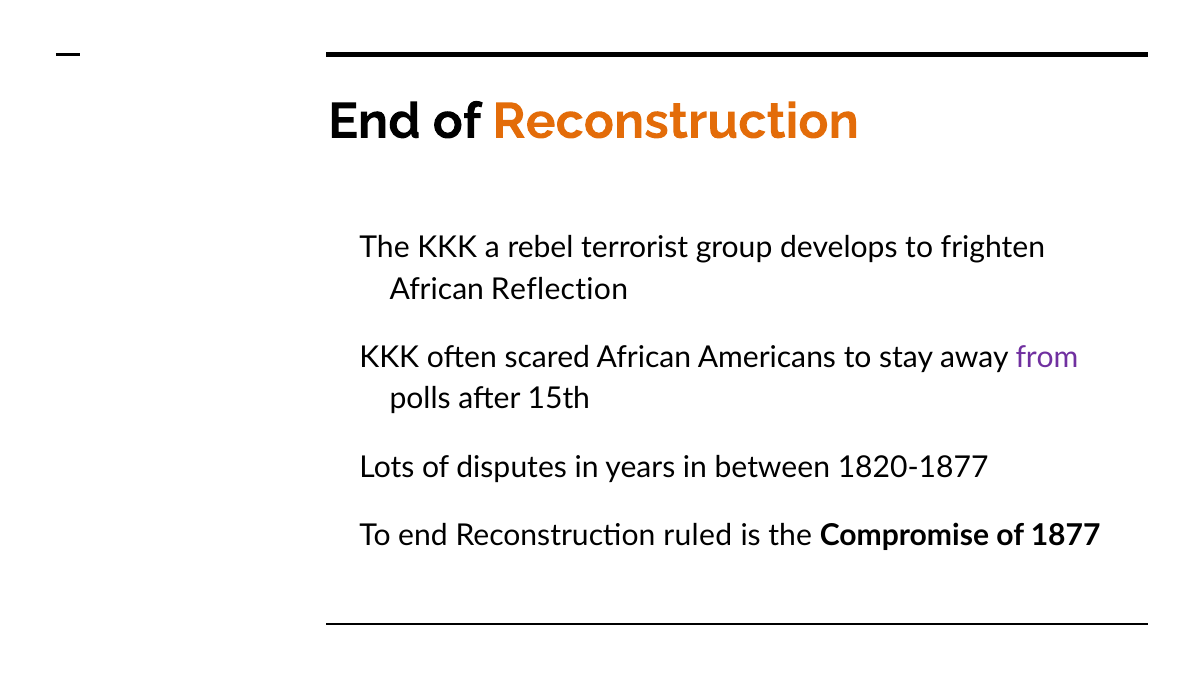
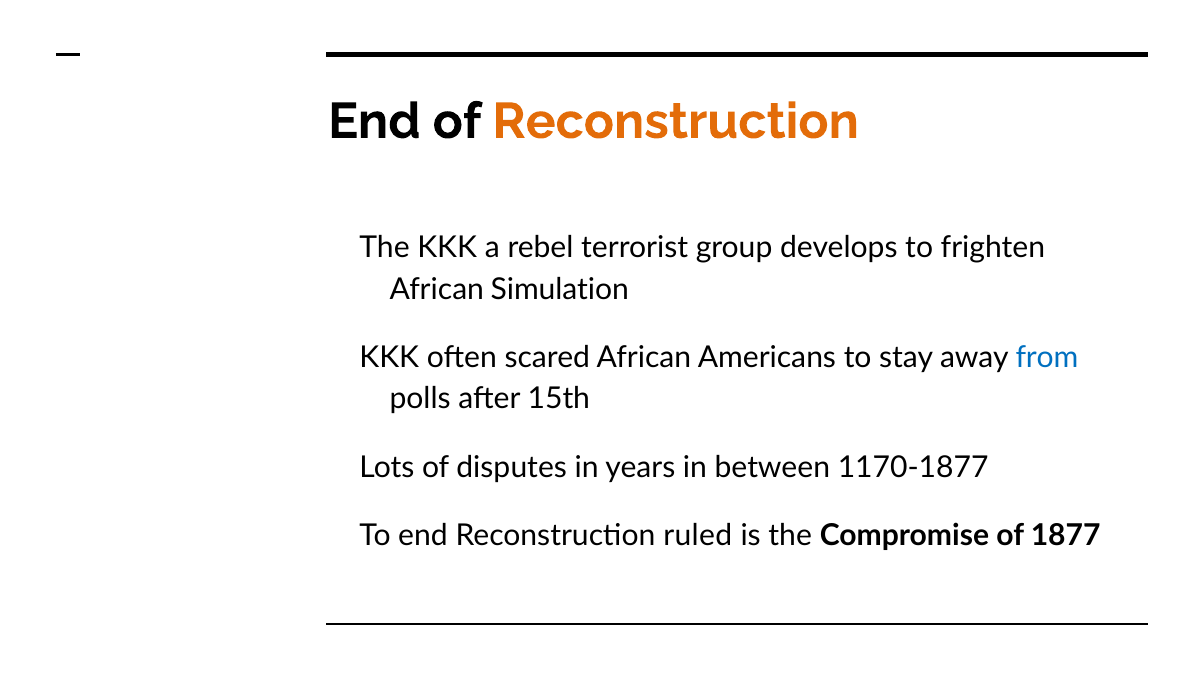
Reflection: Reflection -> Simulation
from colour: purple -> blue
1820-1877: 1820-1877 -> 1170-1877
